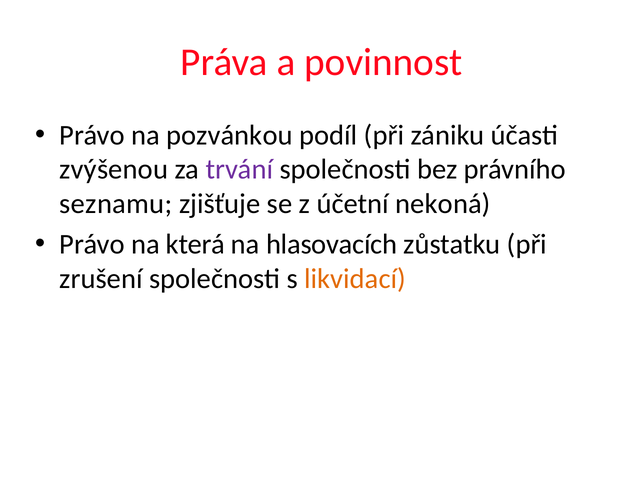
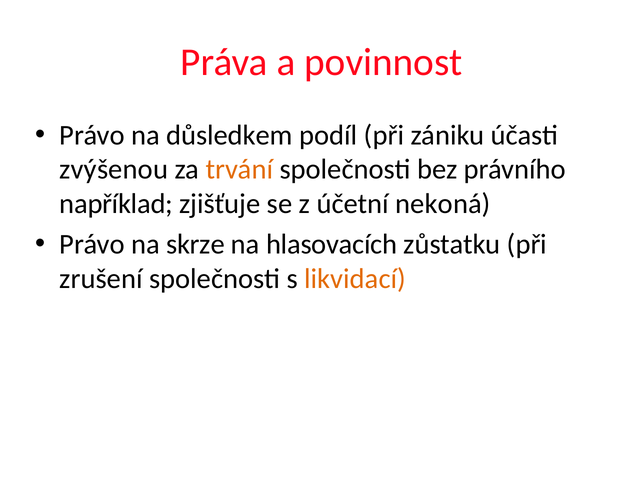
pozvánkou: pozvánkou -> důsledkem
trvání colour: purple -> orange
seznamu: seznamu -> například
která: která -> skrze
